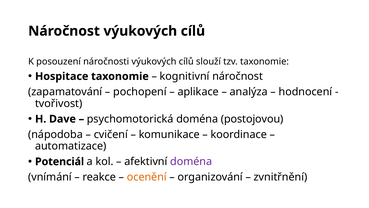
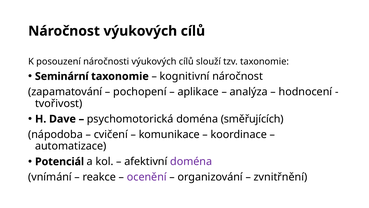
Hospitace: Hospitace -> Seminární
postojovou: postojovou -> směřujících
ocenění colour: orange -> purple
